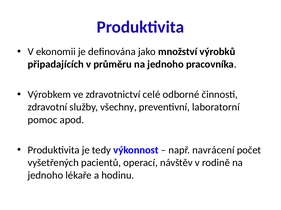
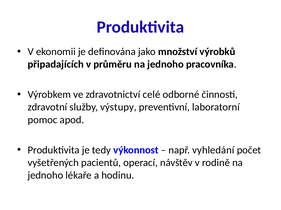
všechny: všechny -> výstupy
navrácení: navrácení -> vyhledání
